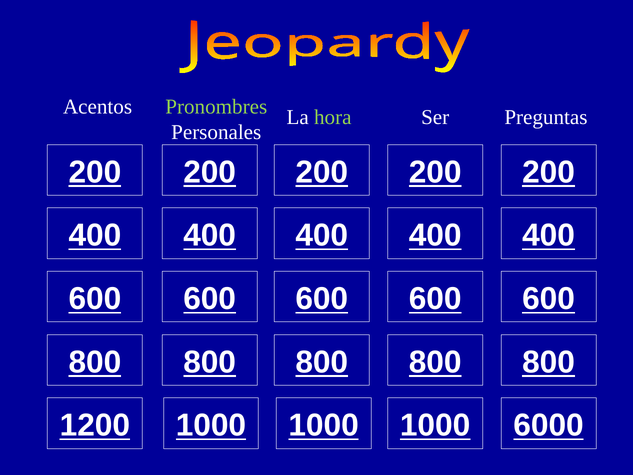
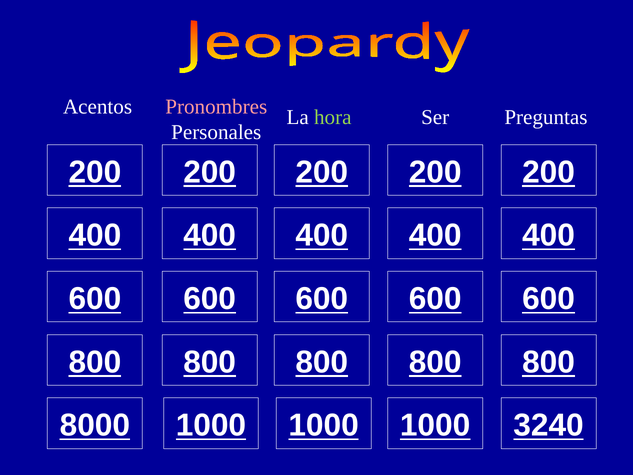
Pronombres colour: light green -> pink
1200: 1200 -> 8000
6000: 6000 -> 3240
